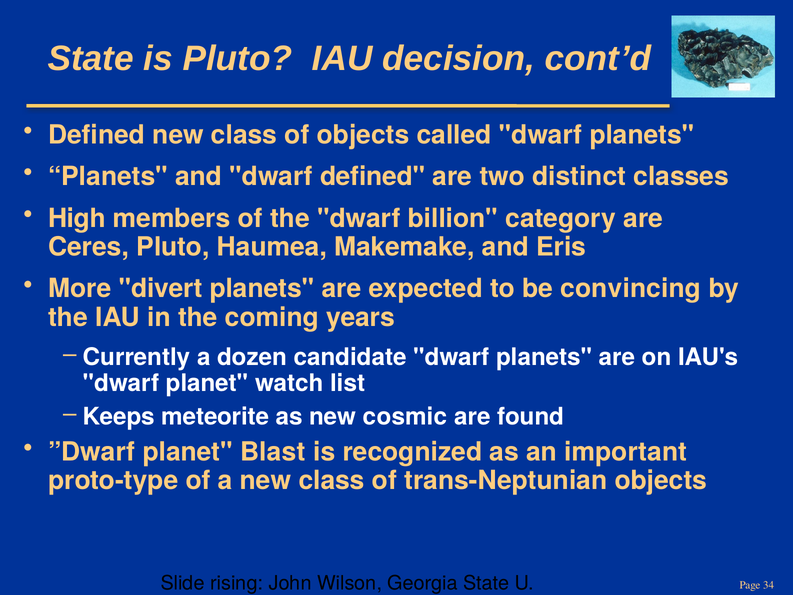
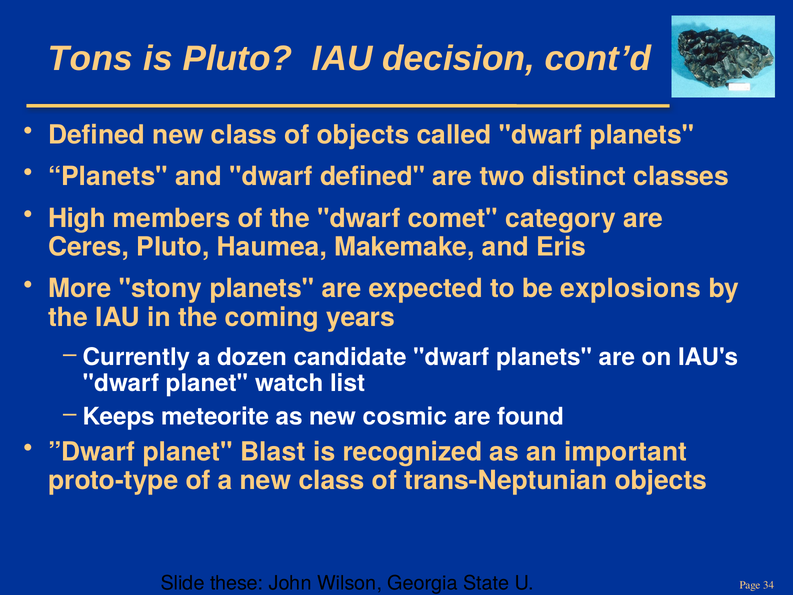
State at (91, 59): State -> Tons
billion: billion -> comet
divert: divert -> stony
convincing: convincing -> explosions
rising: rising -> these
